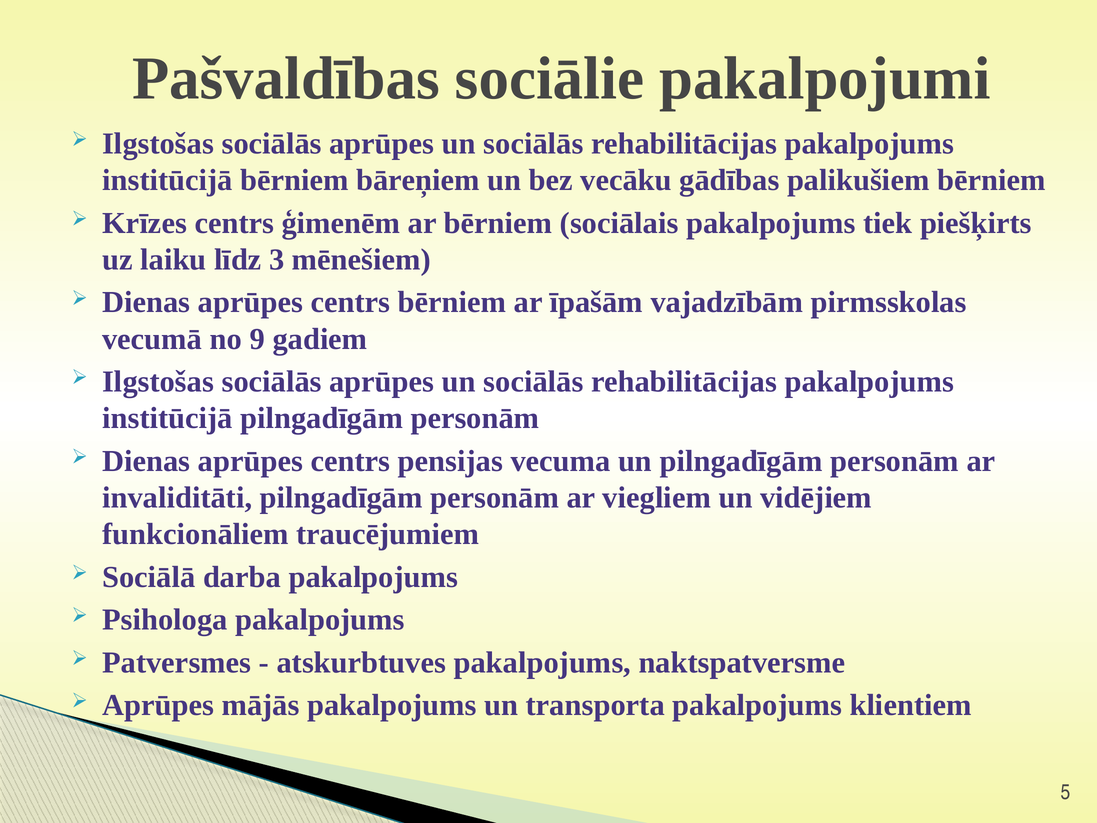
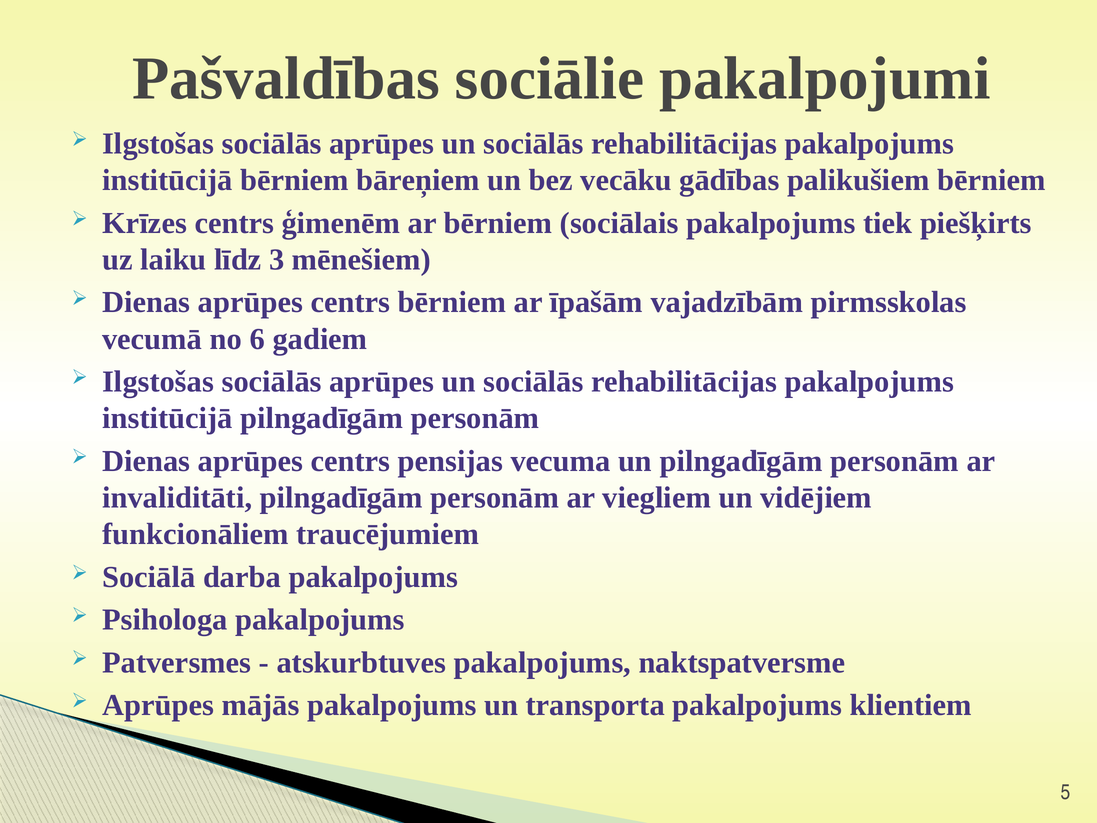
9: 9 -> 6
